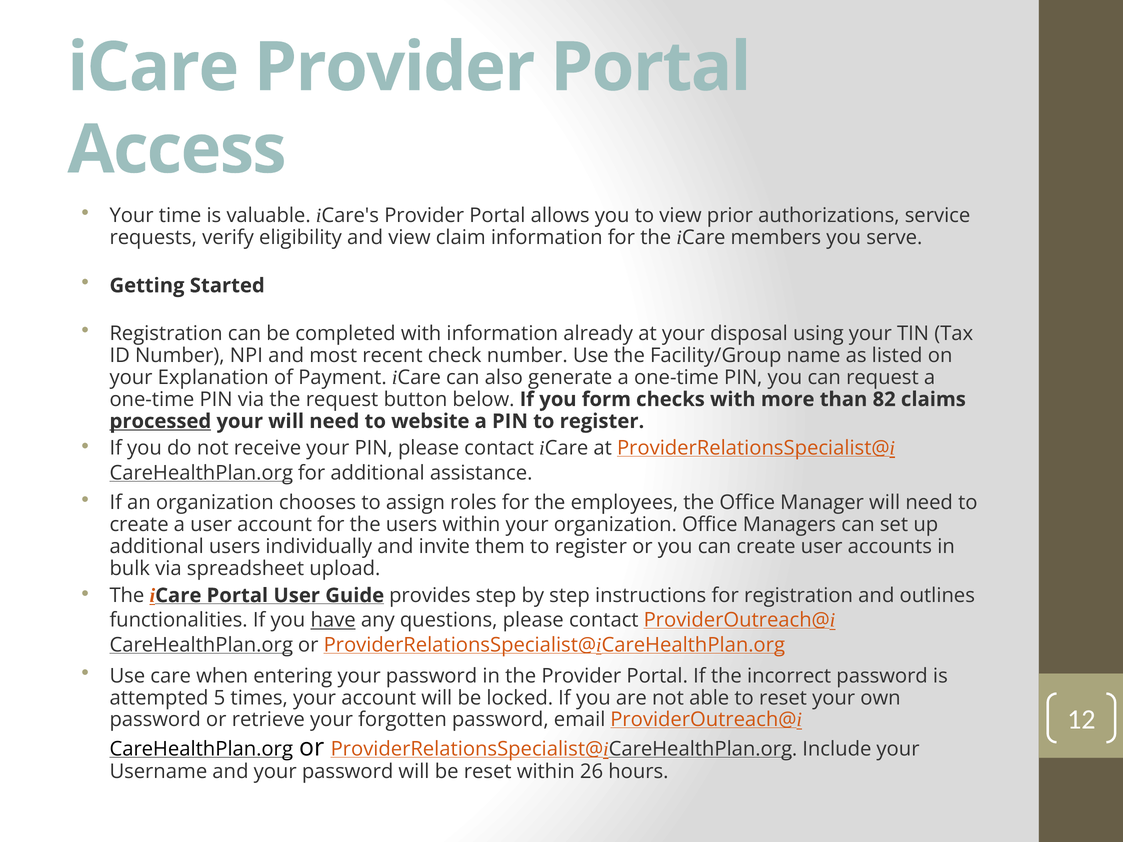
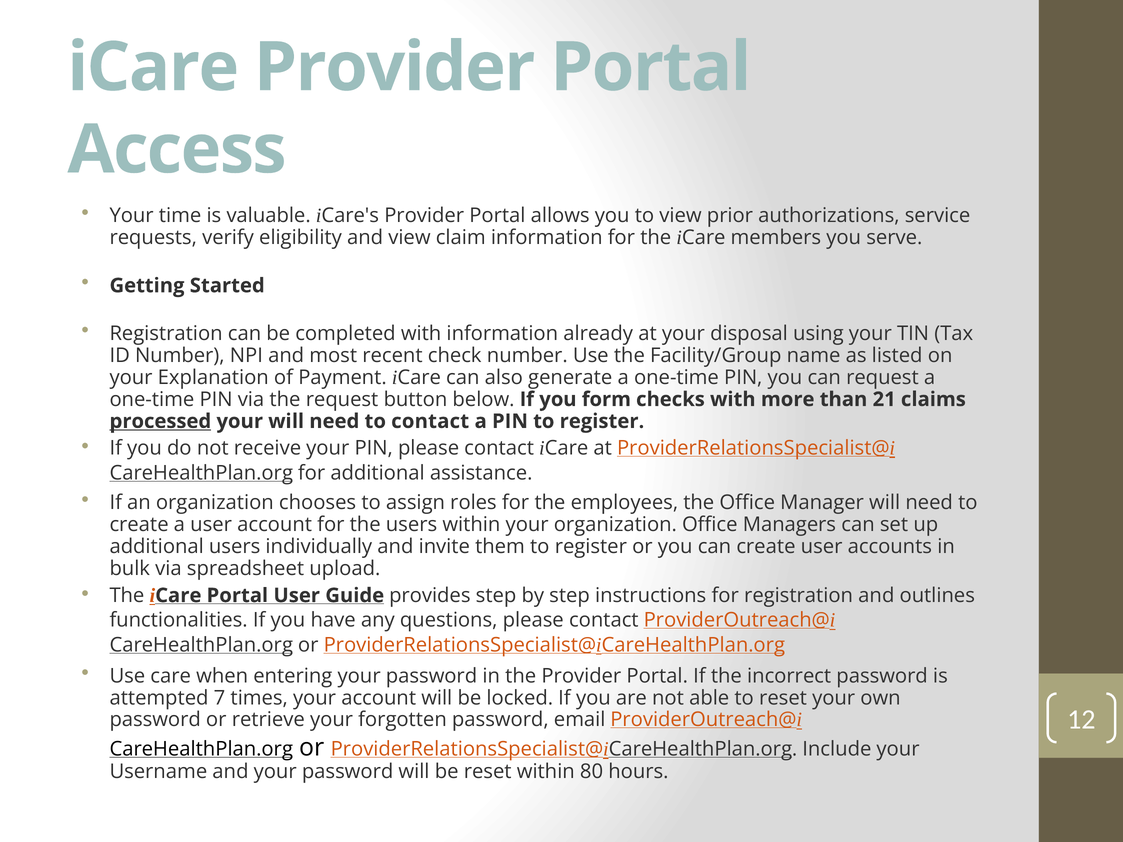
82: 82 -> 21
to website: website -> contact
have underline: present -> none
5: 5 -> 7
26: 26 -> 80
